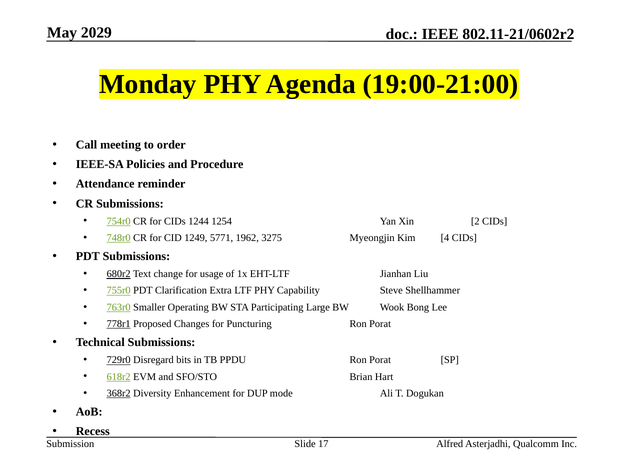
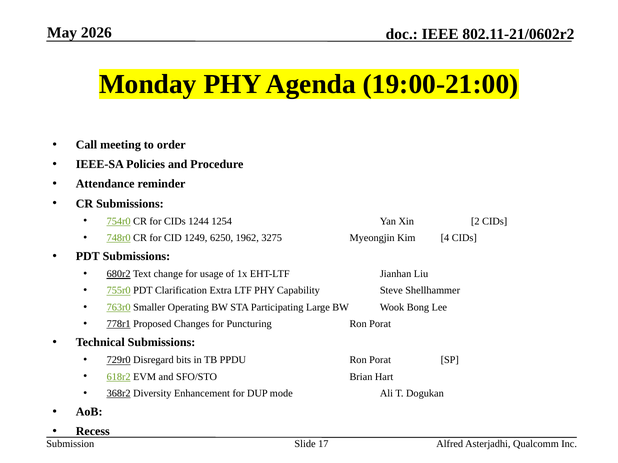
2029: 2029 -> 2026
5771: 5771 -> 6250
